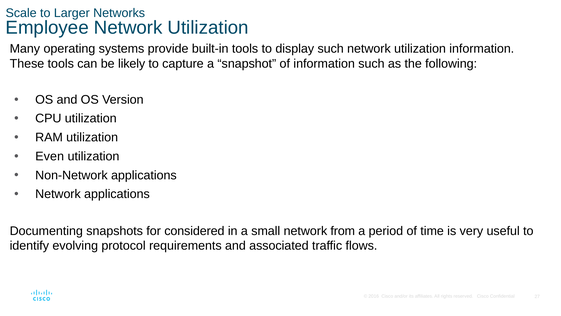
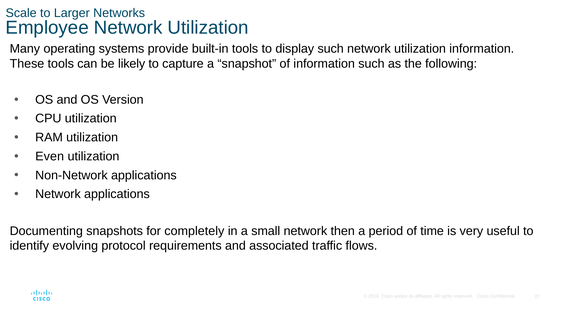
considered: considered -> completely
from: from -> then
